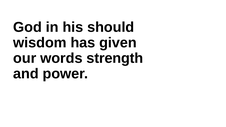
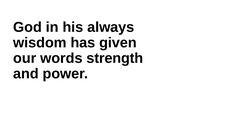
should: should -> always
